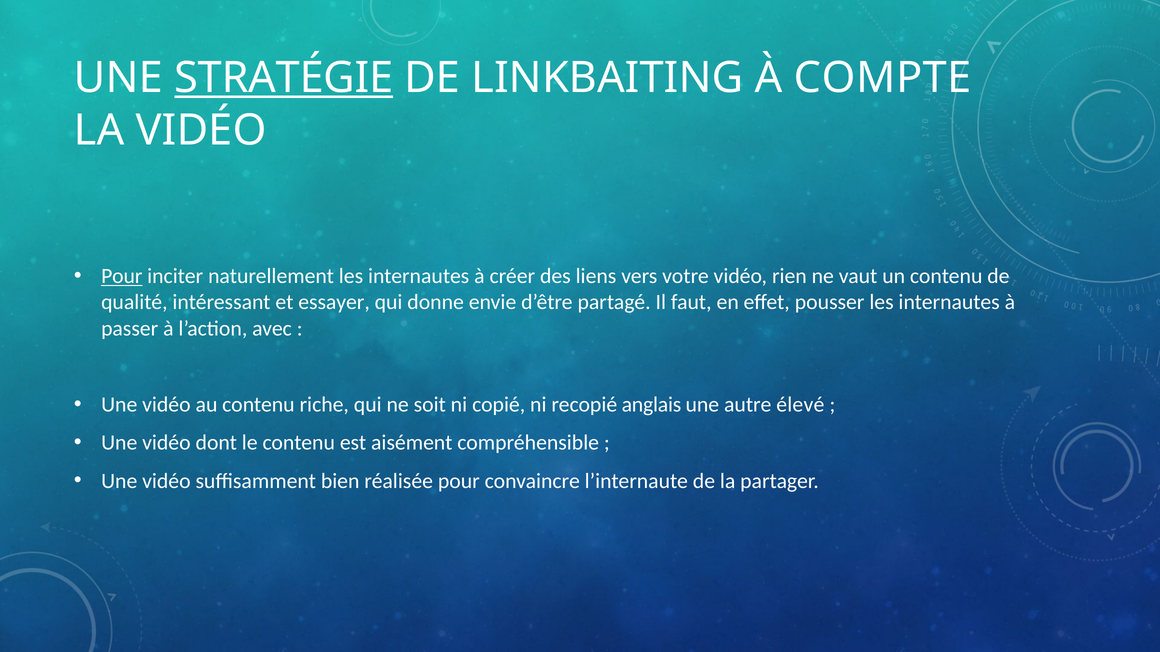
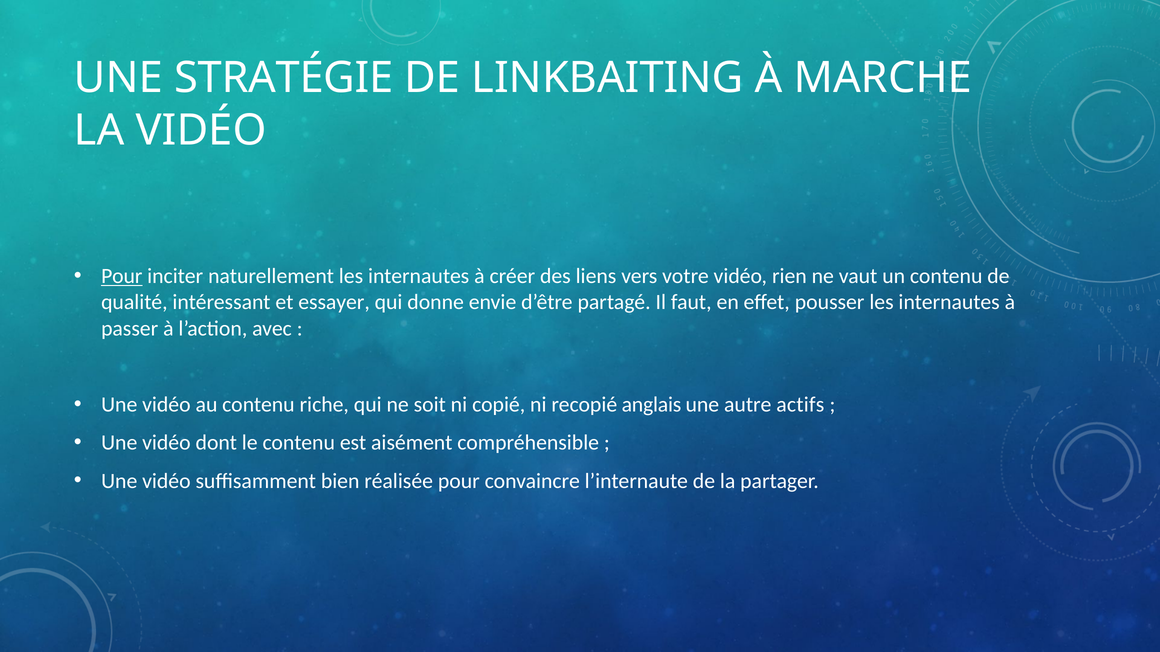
STRATÉGIE underline: present -> none
COMPTE: COMPTE -> MARCHE
élevé: élevé -> actifs
